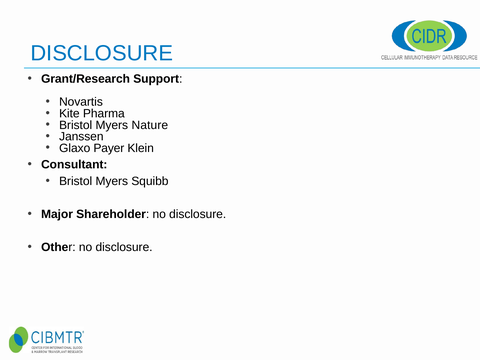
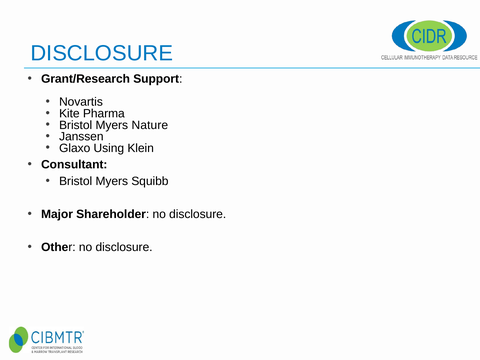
Payer: Payer -> Using
